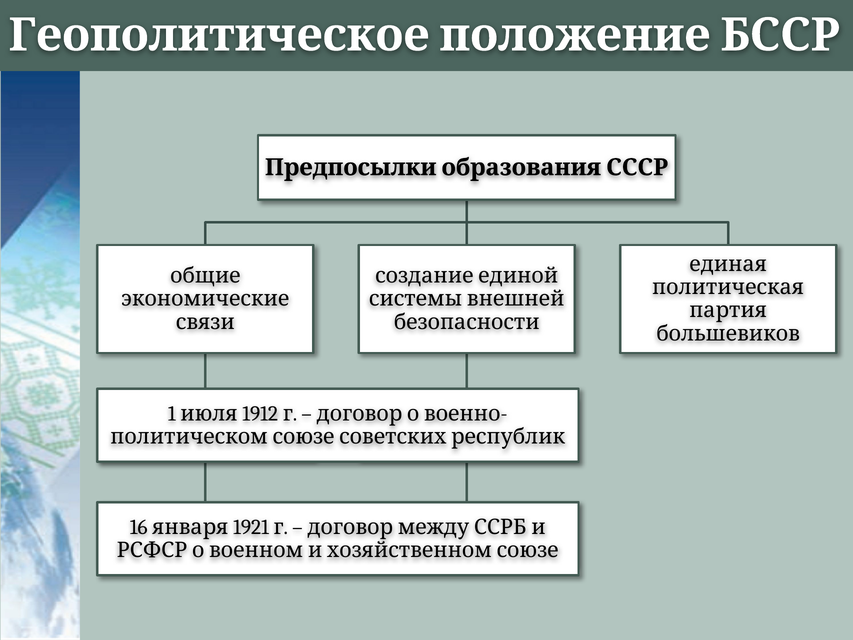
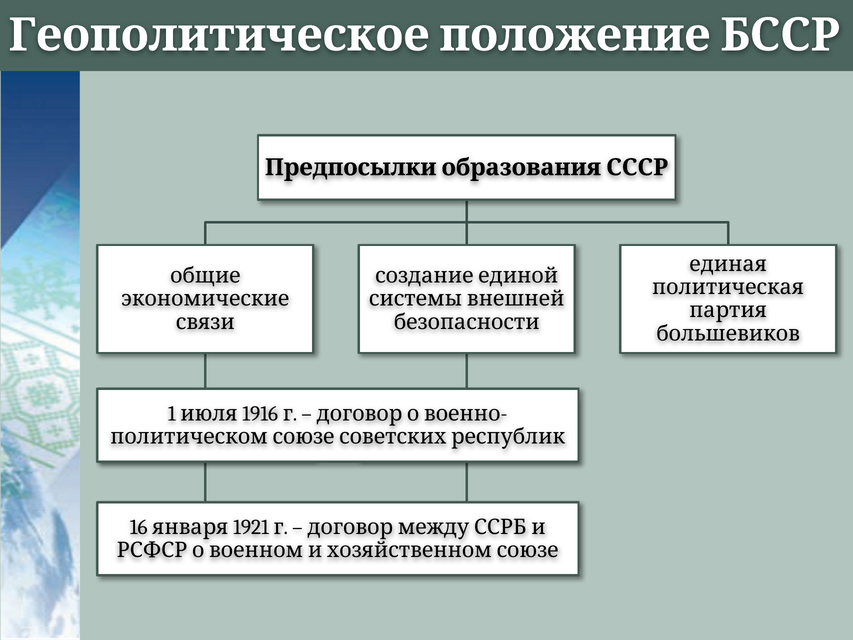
1912: 1912 -> 1916
